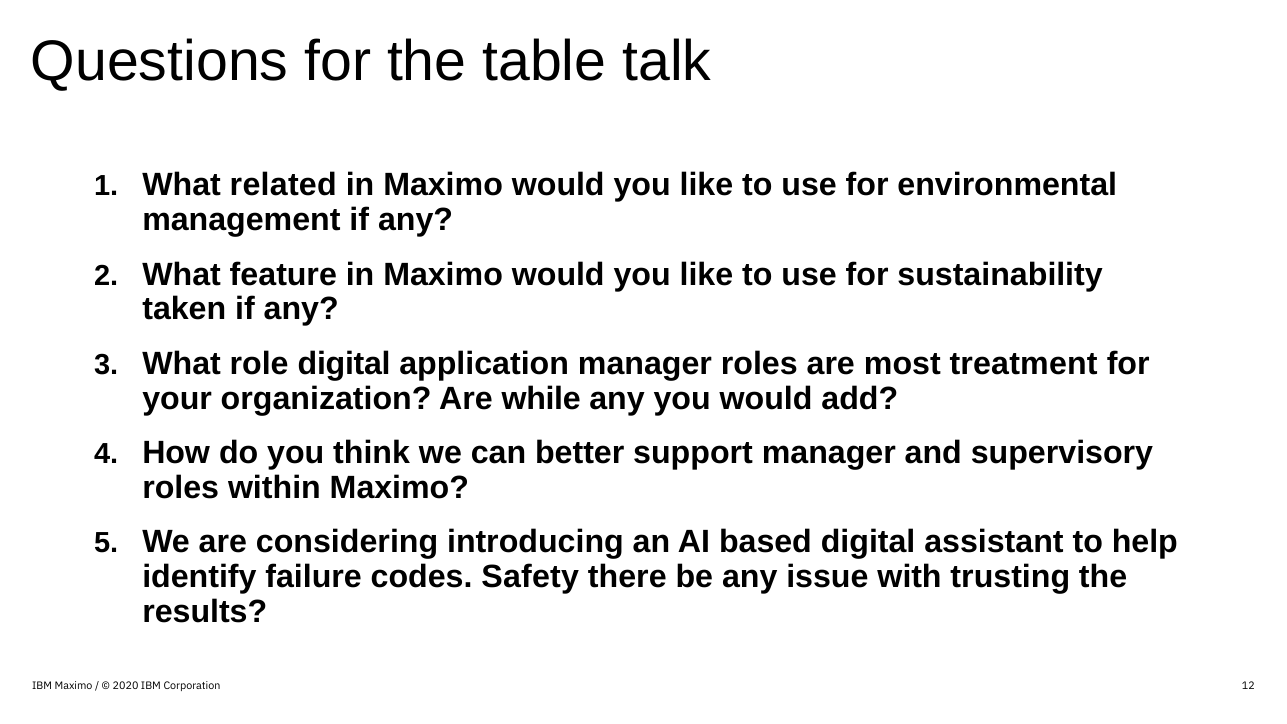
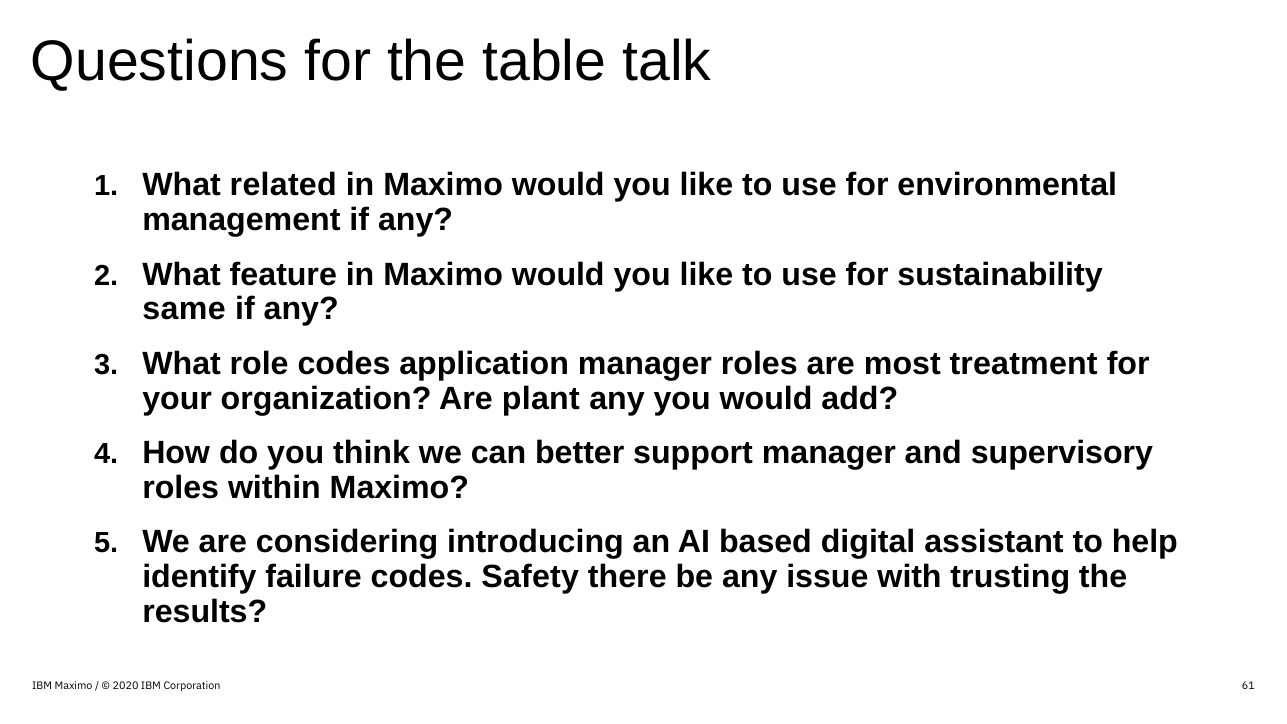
taken: taken -> same
role digital: digital -> codes
while: while -> plant
12: 12 -> 61
